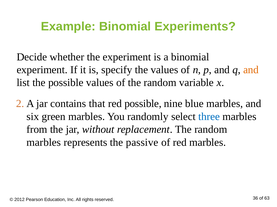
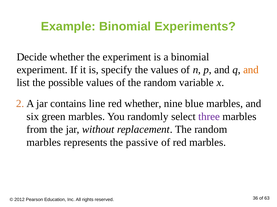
that: that -> line
red possible: possible -> whether
three colour: blue -> purple
